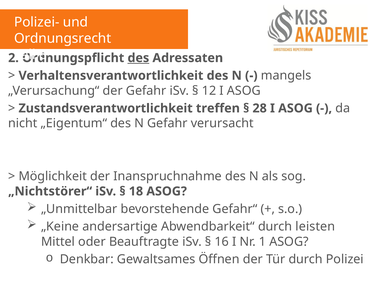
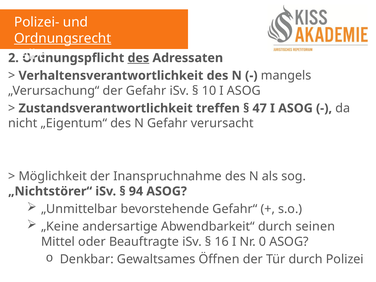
Ordnungsrecht underline: none -> present
12: 12 -> 10
28: 28 -> 47
18: 18 -> 94
leisten: leisten -> seinen
1: 1 -> 0
